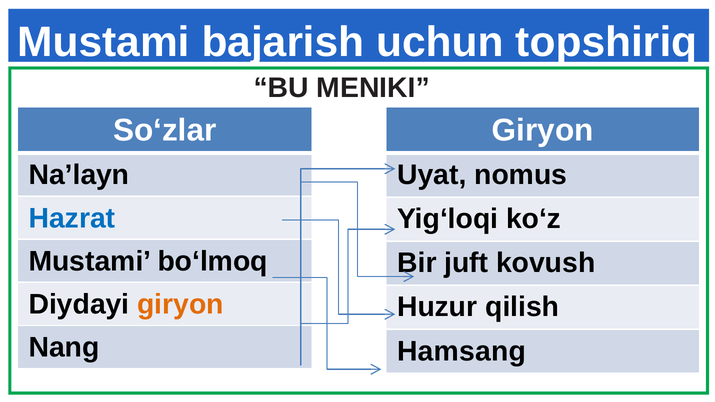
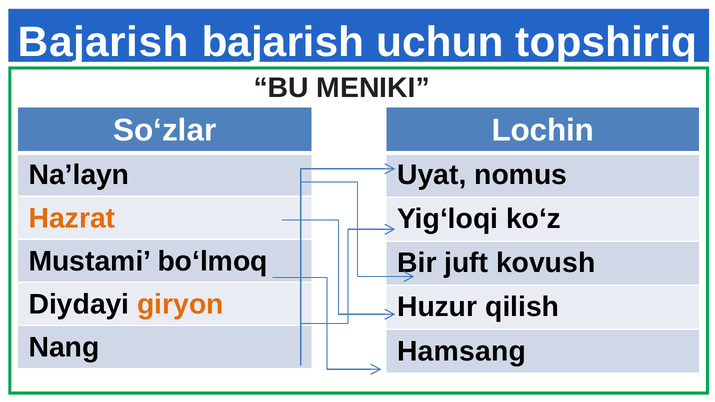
Mustami at (104, 42): Mustami -> Bajarish
Giryon at (543, 130): Giryon -> Lochin
Hazrat colour: blue -> orange
